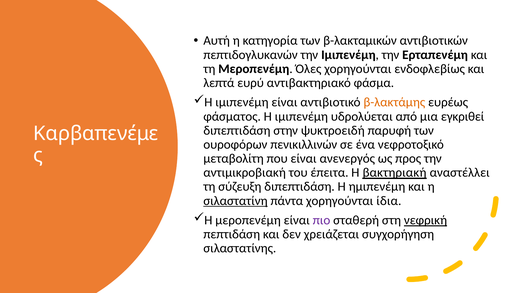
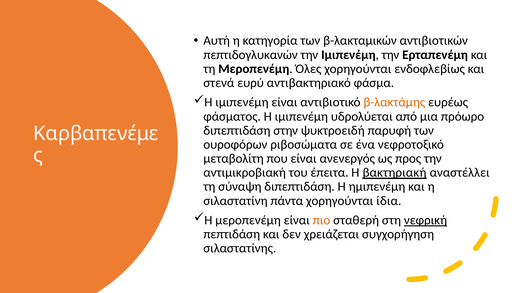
λεπτά: λεπτά -> στενά
εγκριθεί: εγκριθεί -> πρόωρο
πενικιλλινών: πενικιλλινών -> ριβοσώματα
σύζευξη: σύζευξη -> σύναψη
σιλαστατίνη underline: present -> none
πιο colour: purple -> orange
